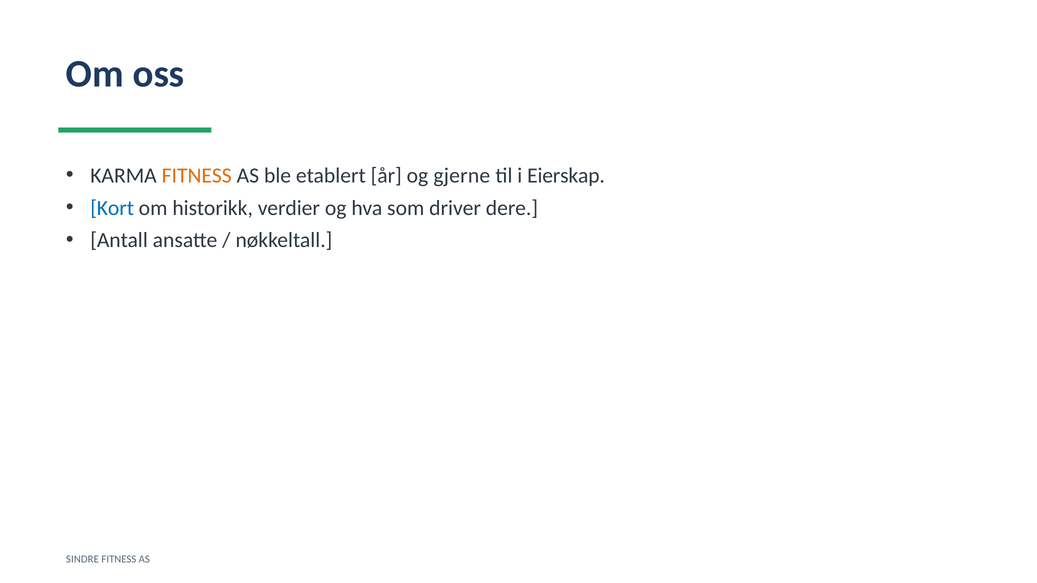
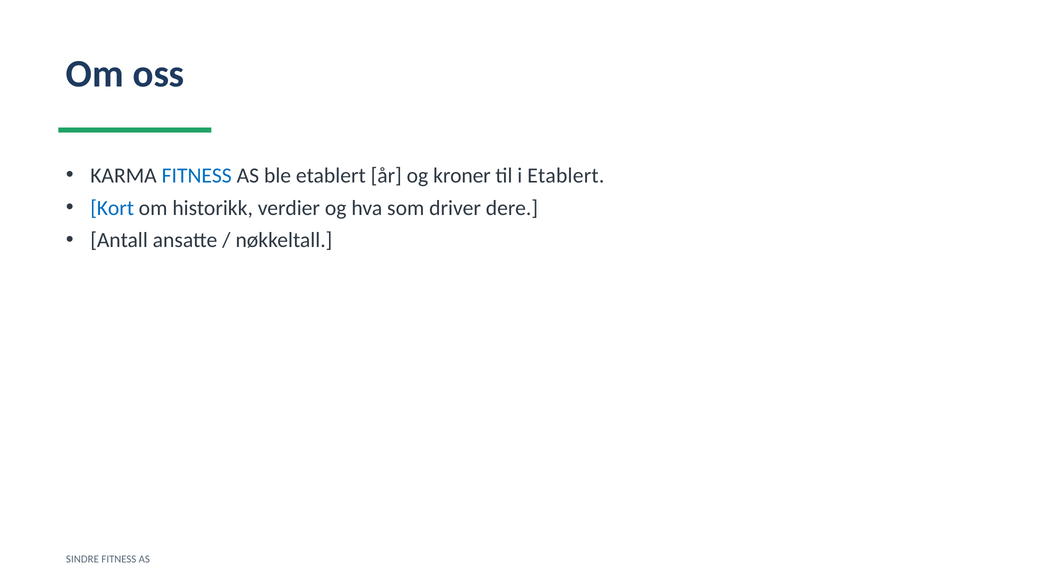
FITNESS at (197, 176) colour: orange -> blue
gjerne: gjerne -> kroner
i Eierskap: Eierskap -> Etablert
